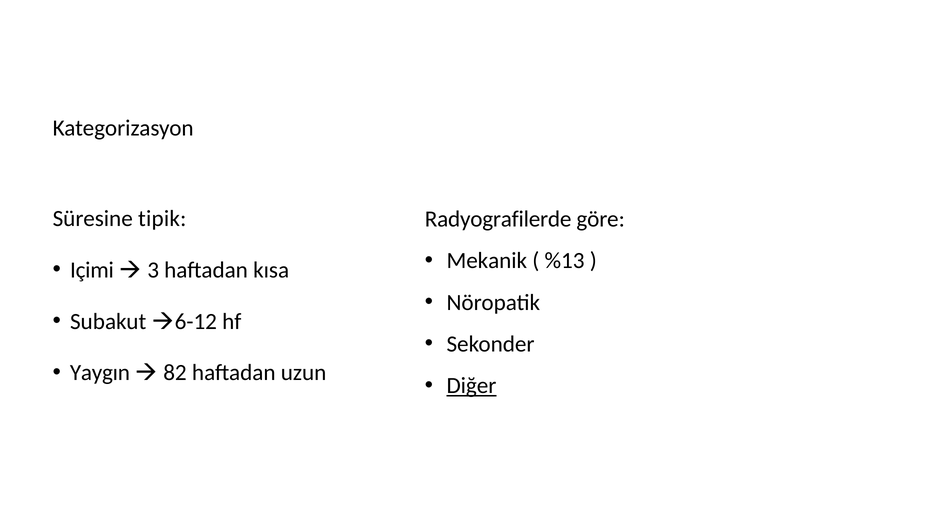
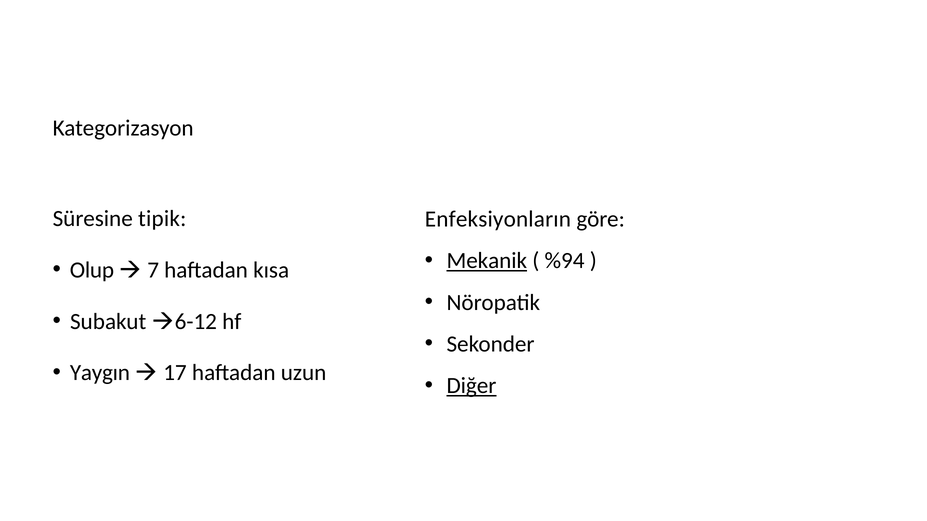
Radyografilerde: Radyografilerde -> Enfeksiyonların
Mekanik underline: none -> present
%13: %13 -> %94
Içimi: Içimi -> Olup
3: 3 -> 7
82: 82 -> 17
